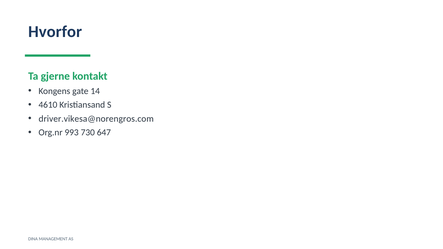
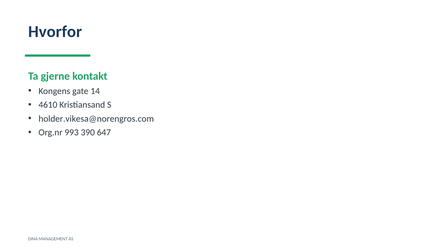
driver.vikesa@norengros.com: driver.vikesa@norengros.com -> holder.vikesa@norengros.com
730: 730 -> 390
